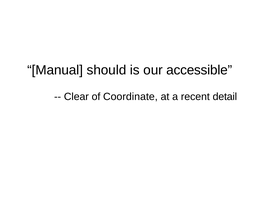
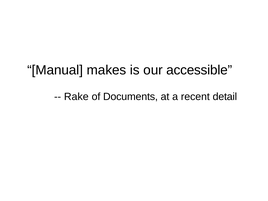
should: should -> makes
Clear: Clear -> Rake
Coordinate: Coordinate -> Documents
